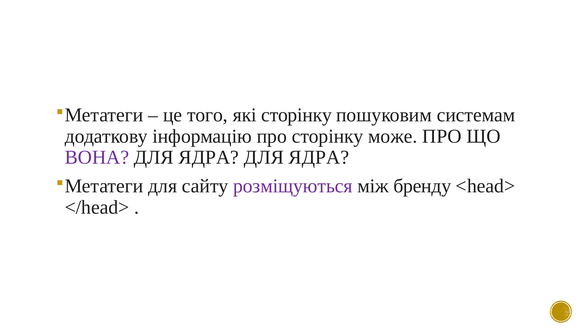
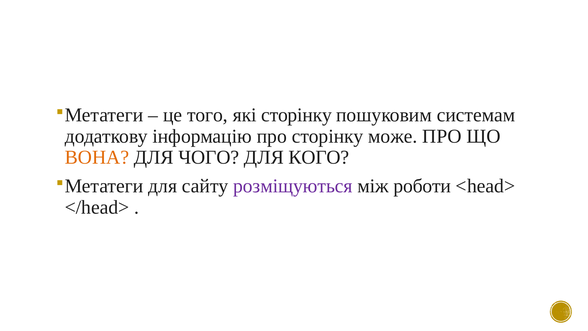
ВОНА colour: purple -> orange
ЯДРА at (209, 157): ЯДРА -> ЧОГО
ЯДРА at (319, 157): ЯДРА -> КОГО
бренду: бренду -> роботи
